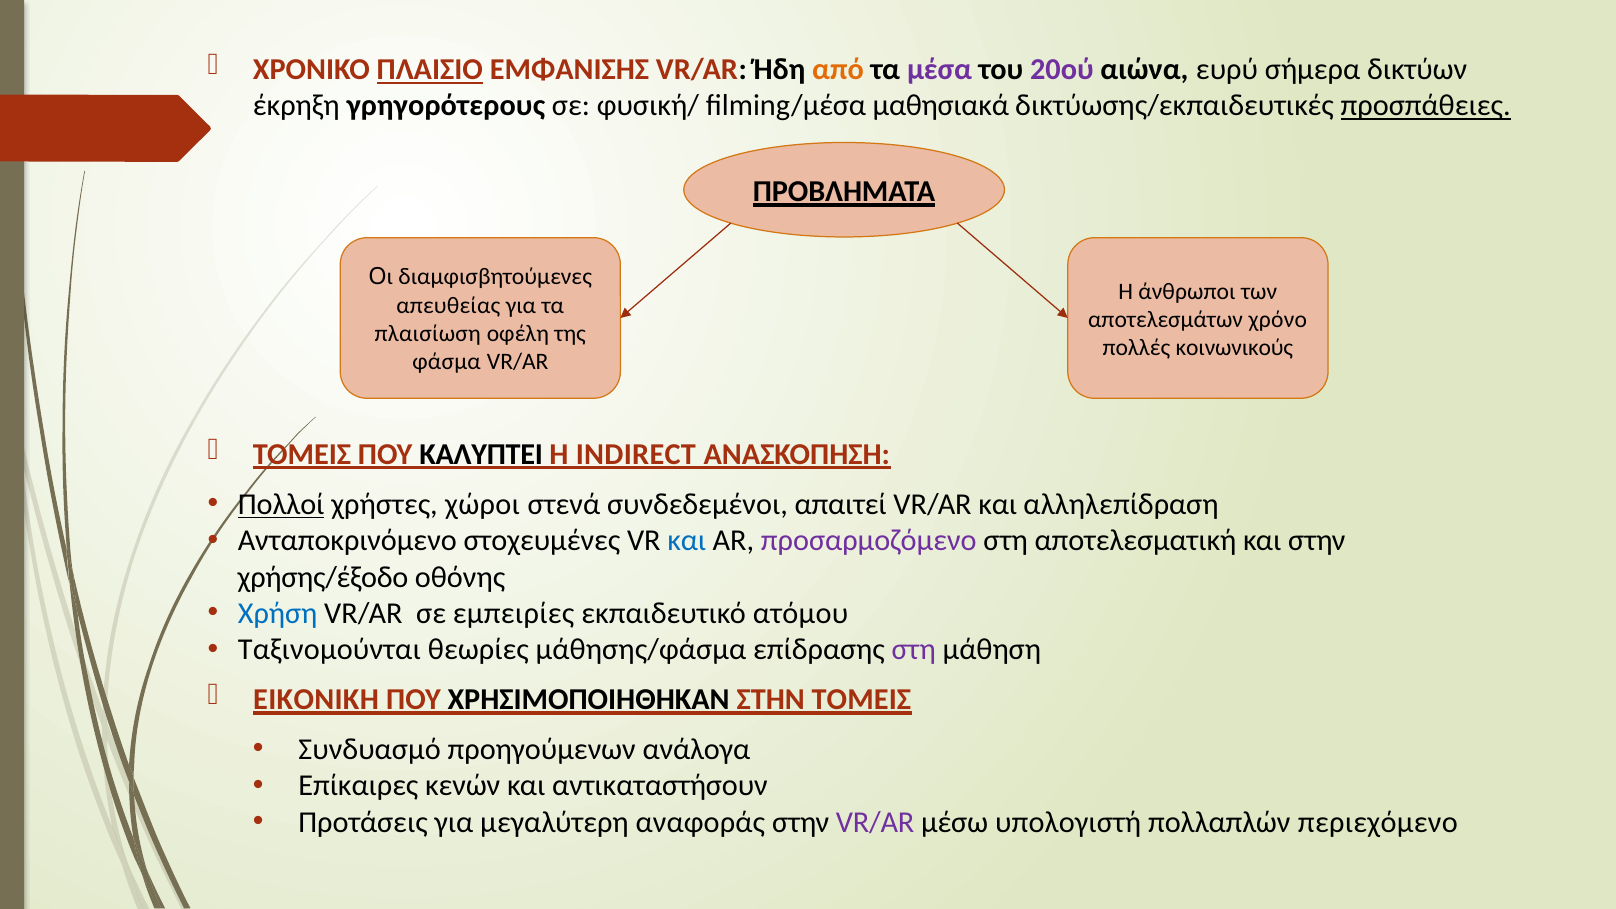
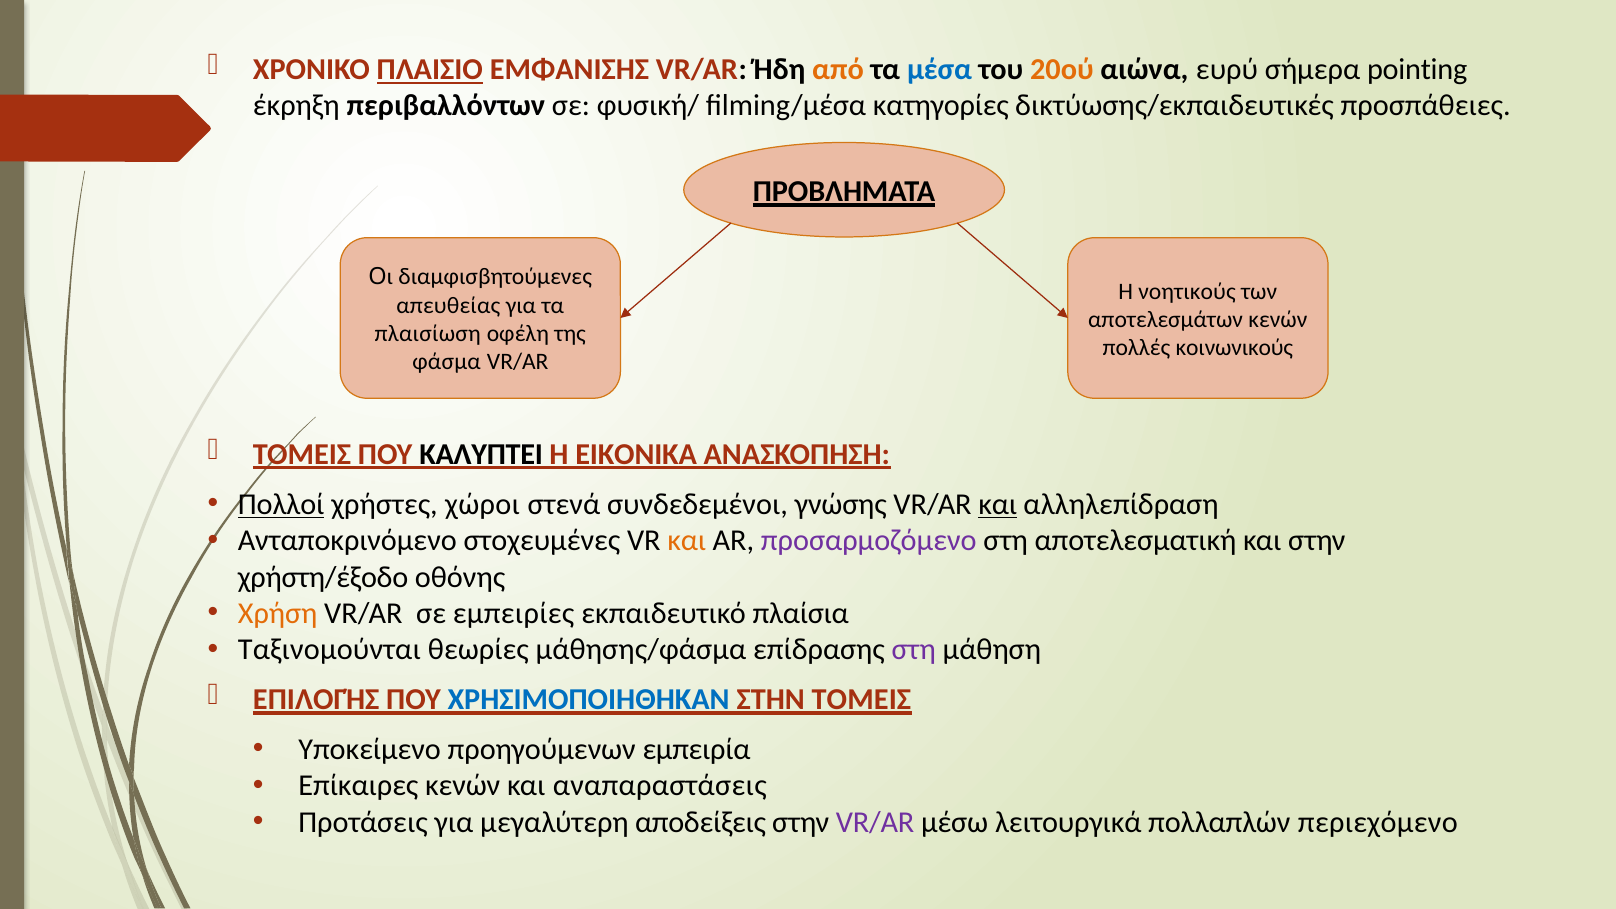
μέσα colour: purple -> blue
20ού colour: purple -> orange
δικτύων: δικτύων -> pointing
γρηγορότερους: γρηγορότερους -> περιβαλλόντων
μαθησιακά: μαθησιακά -> κατηγορίες
προσπάθειες underline: present -> none
άνθρωποι: άνθρωποι -> νοητικούς
αποτελεσμάτων χρόνο: χρόνο -> κενών
INDIRECT: INDIRECT -> ΕΙΚΟΝΙΚΑ
απαιτεί: απαιτεί -> γνώσης
και at (998, 505) underline: none -> present
και at (687, 541) colour: blue -> orange
χρήσης/έξοδο: χρήσης/έξοδο -> χρήστη/έξοδο
Χρήση colour: blue -> orange
ατόμου: ατόμου -> πλαίσια
ΕΙΚΟΝΙΚΗ: ΕΙΚΟΝΙΚΗ -> ΕΠΙΛΟΓΉΣ
ΧΡΗΣΙΜΟΠΟΙΗΘΗΚΑΝ colour: black -> blue
Συνδυασμό: Συνδυασμό -> Υποκείμενο
ανάλογα: ανάλογα -> εμπειρία
αντικαταστήσουν: αντικαταστήσουν -> αναπαραστάσεις
αναφοράς: αναφοράς -> αποδείξεις
υπολογιστή: υπολογιστή -> λειτουργικά
